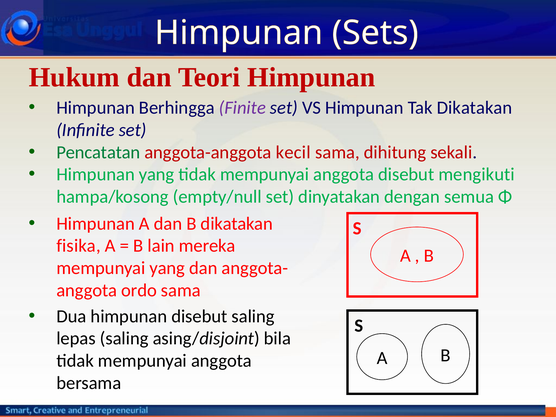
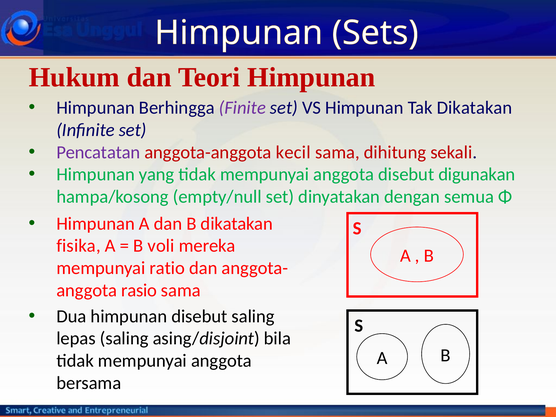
Pencatatan colour: green -> purple
mengikuti: mengikuti -> digunakan
lain: lain -> voli
mempunyai yang: yang -> ratio
ordo: ordo -> rasio
